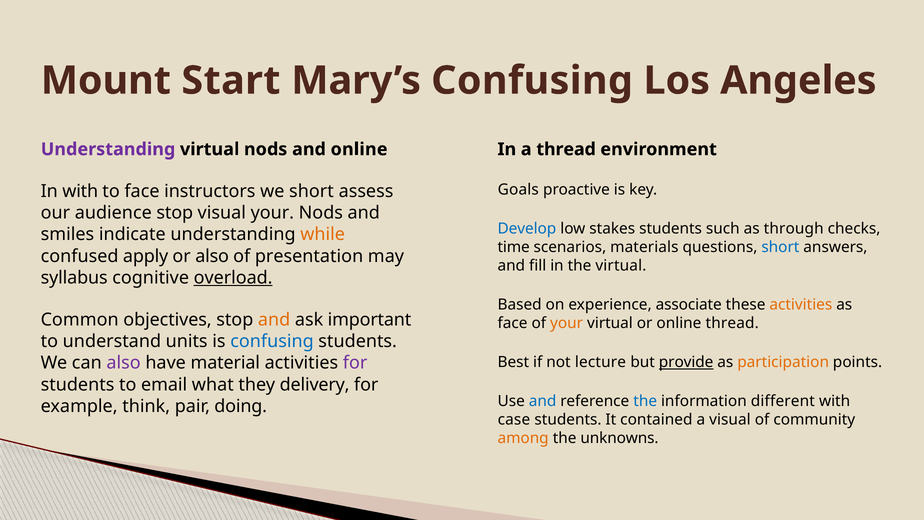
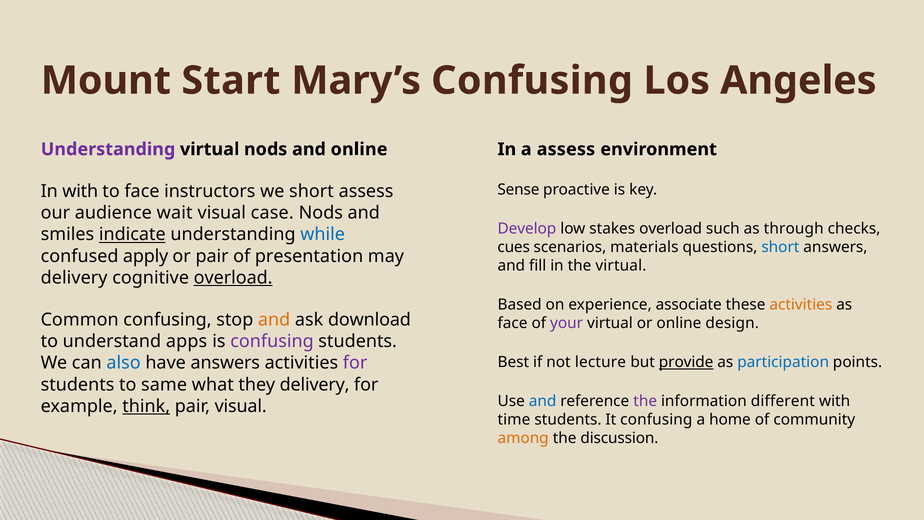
a thread: thread -> assess
Goals: Goals -> Sense
audience stop: stop -> wait
visual your: your -> case
Develop colour: blue -> purple
stakes students: students -> overload
indicate underline: none -> present
while colour: orange -> blue
time: time -> cues
or also: also -> pair
syllabus at (74, 278): syllabus -> delivery
Common objectives: objectives -> confusing
important: important -> download
your at (567, 323) colour: orange -> purple
online thread: thread -> design
units: units -> apps
confusing at (272, 341) colour: blue -> purple
participation colour: orange -> blue
also at (124, 363) colour: purple -> blue
have material: material -> answers
email: email -> same
the at (645, 401) colour: blue -> purple
think underline: none -> present
pair doing: doing -> visual
case: case -> time
It contained: contained -> confusing
a visual: visual -> home
unknowns: unknowns -> discussion
